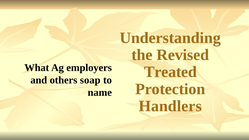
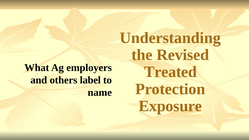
soap: soap -> label
Handlers: Handlers -> Exposure
